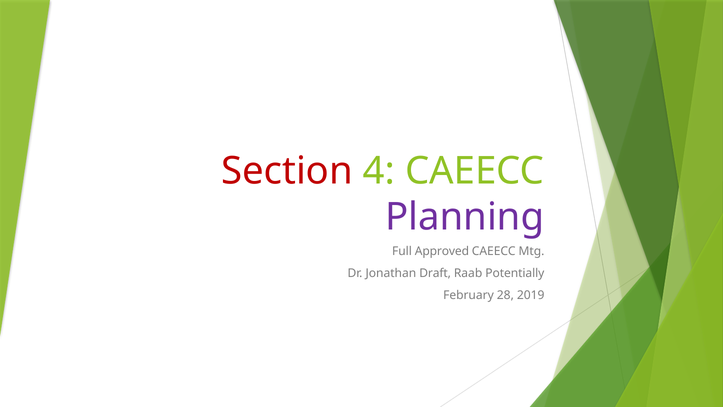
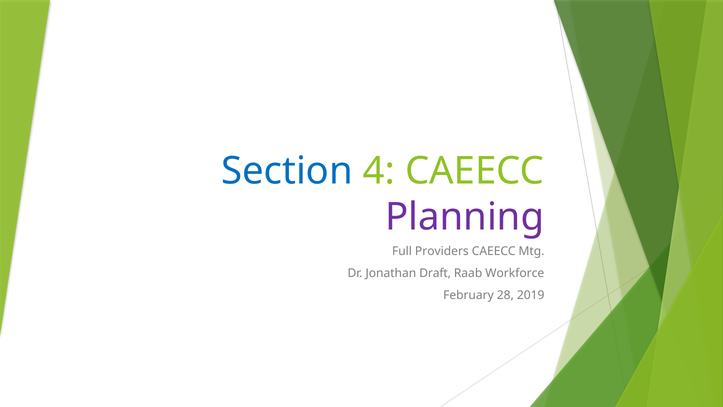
Section colour: red -> blue
Approved: Approved -> Providers
Potentially: Potentially -> Workforce
